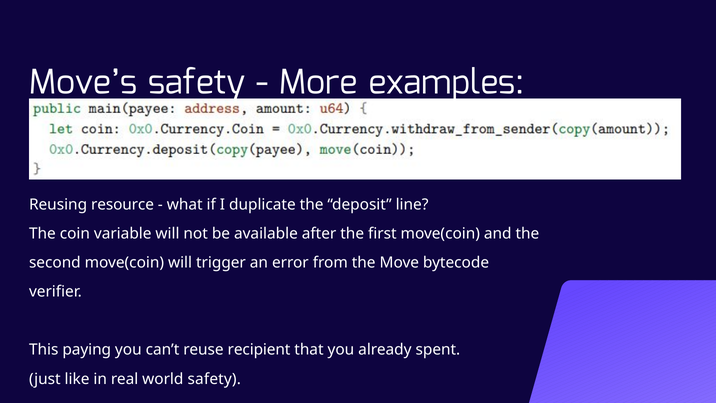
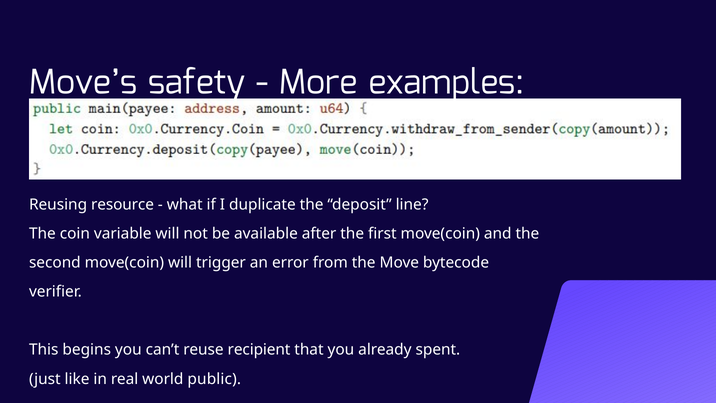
paying: paying -> begins
world safety: safety -> public
